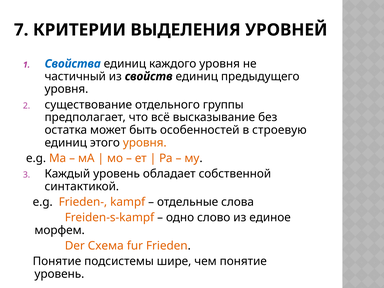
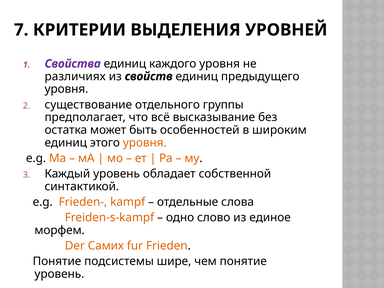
Свойства colour: blue -> purple
частичный: частичный -> различиях
строевую: строевую -> широким
Схема: Схема -> Самих
